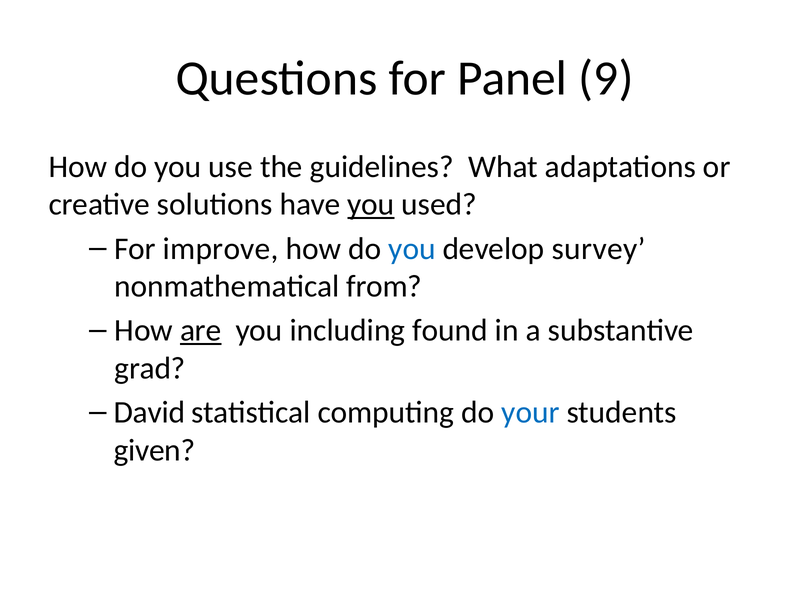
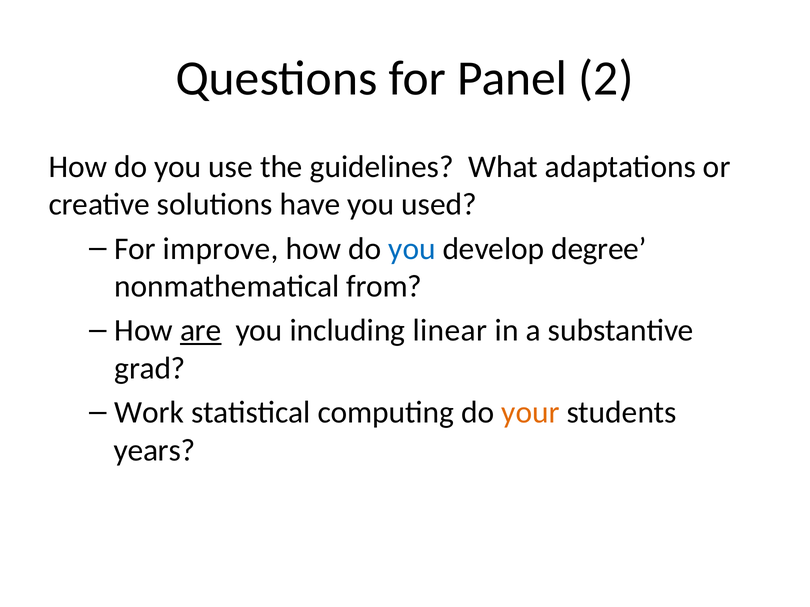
9: 9 -> 2
you at (371, 205) underline: present -> none
survey: survey -> degree
found: found -> linear
David: David -> Work
your colour: blue -> orange
given: given -> years
